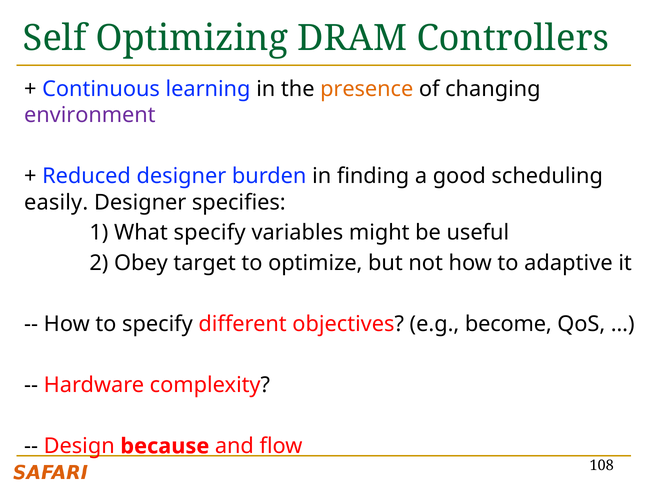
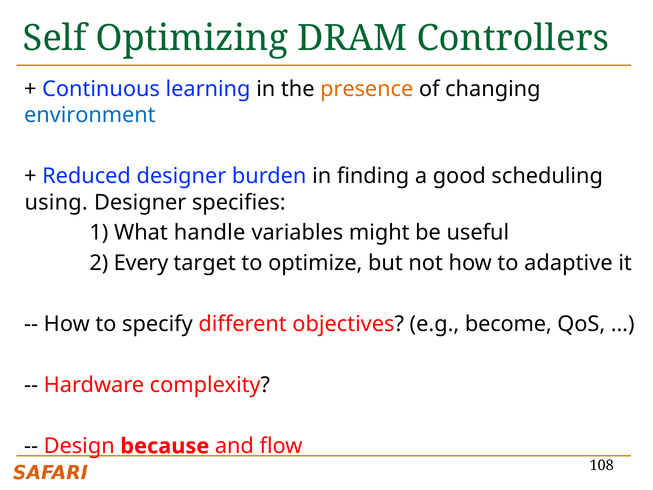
environment colour: purple -> blue
easily: easily -> using
What specify: specify -> handle
Obey: Obey -> Every
